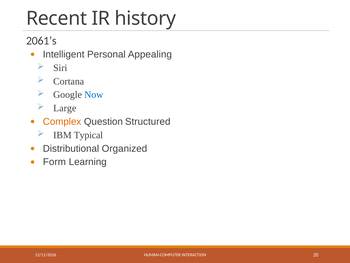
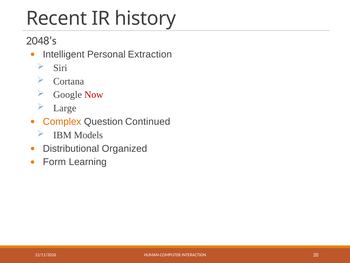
2061’s: 2061’s -> 2048’s
Appealing: Appealing -> Extraction
Now colour: blue -> red
Structured: Structured -> Continued
Typical: Typical -> Models
